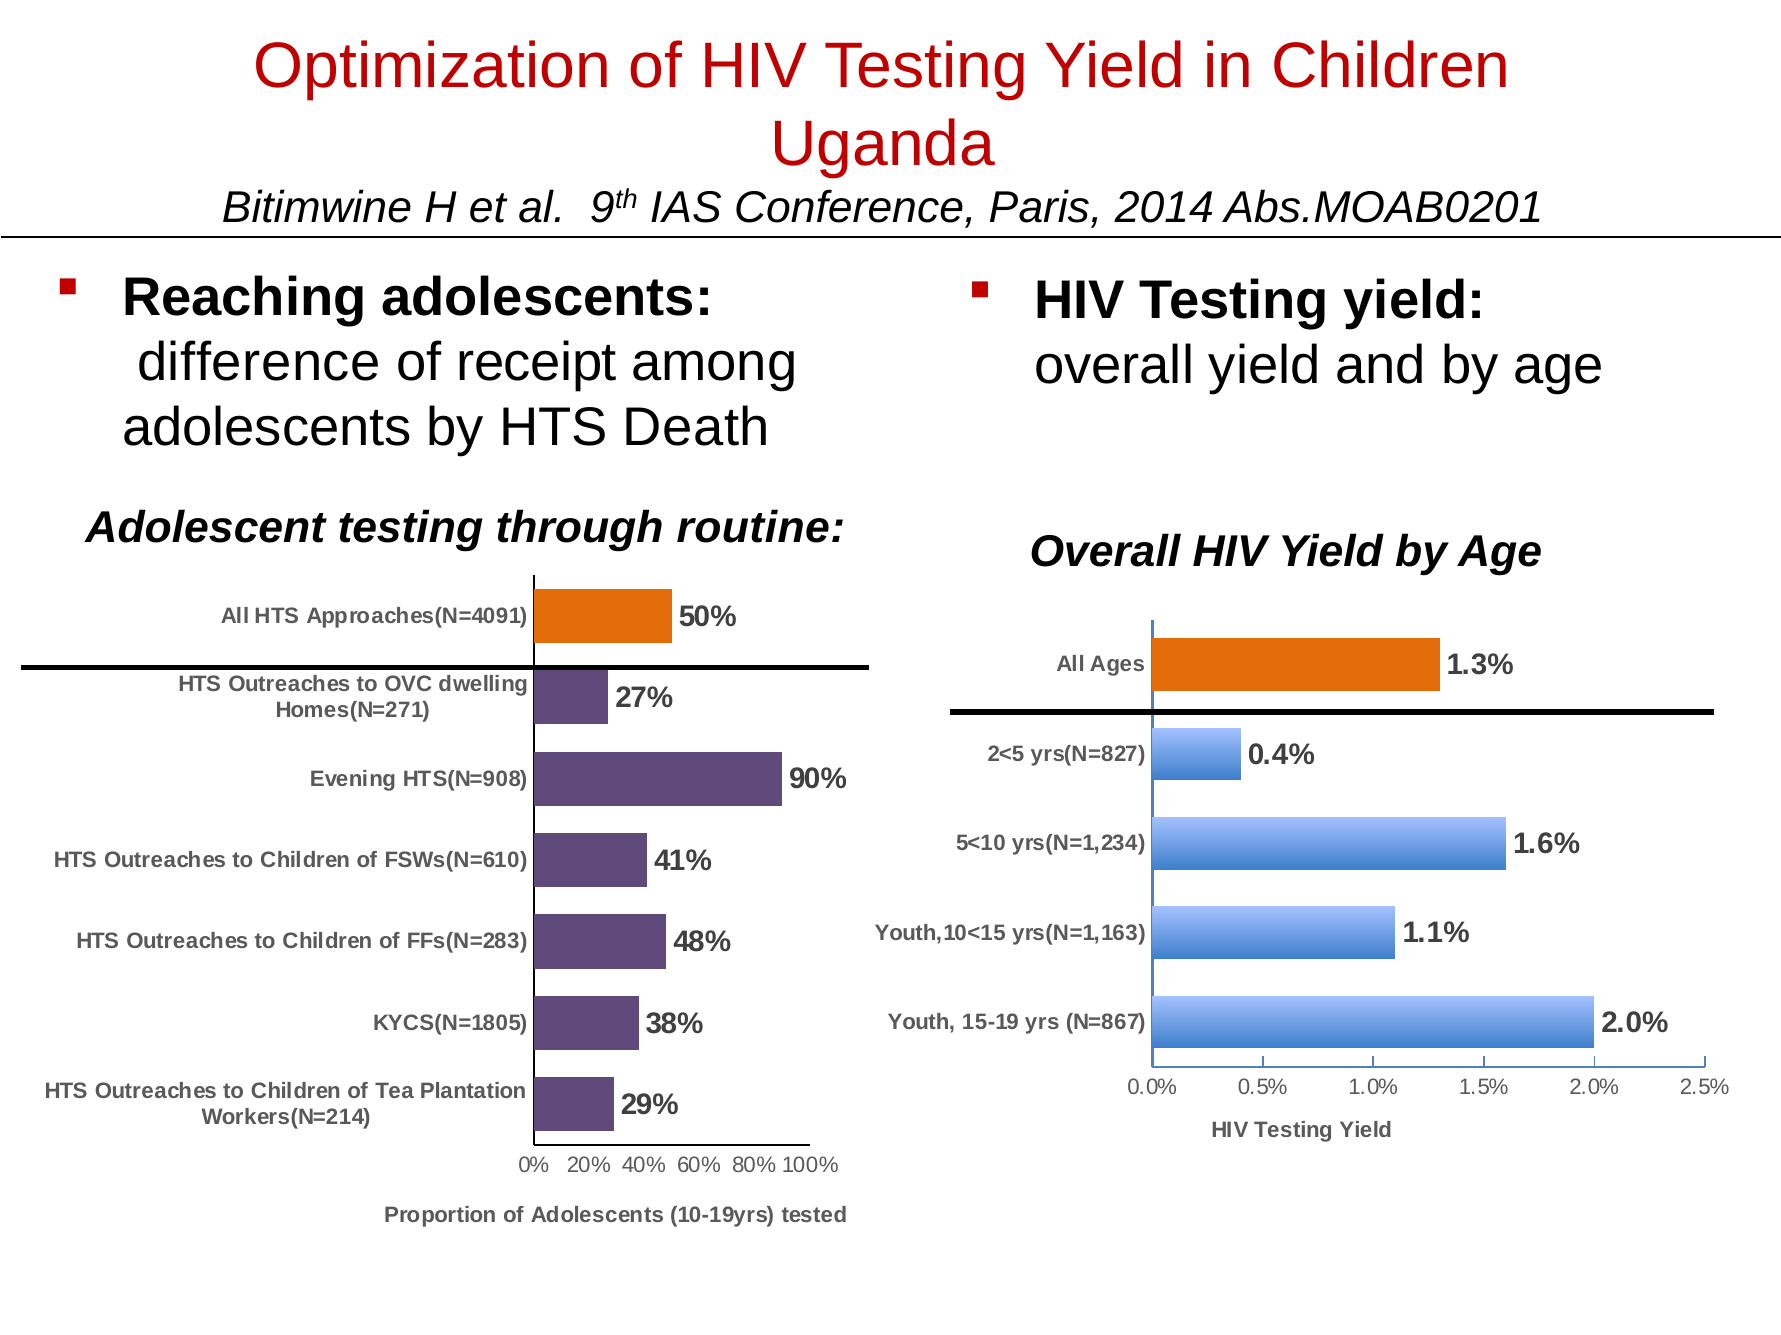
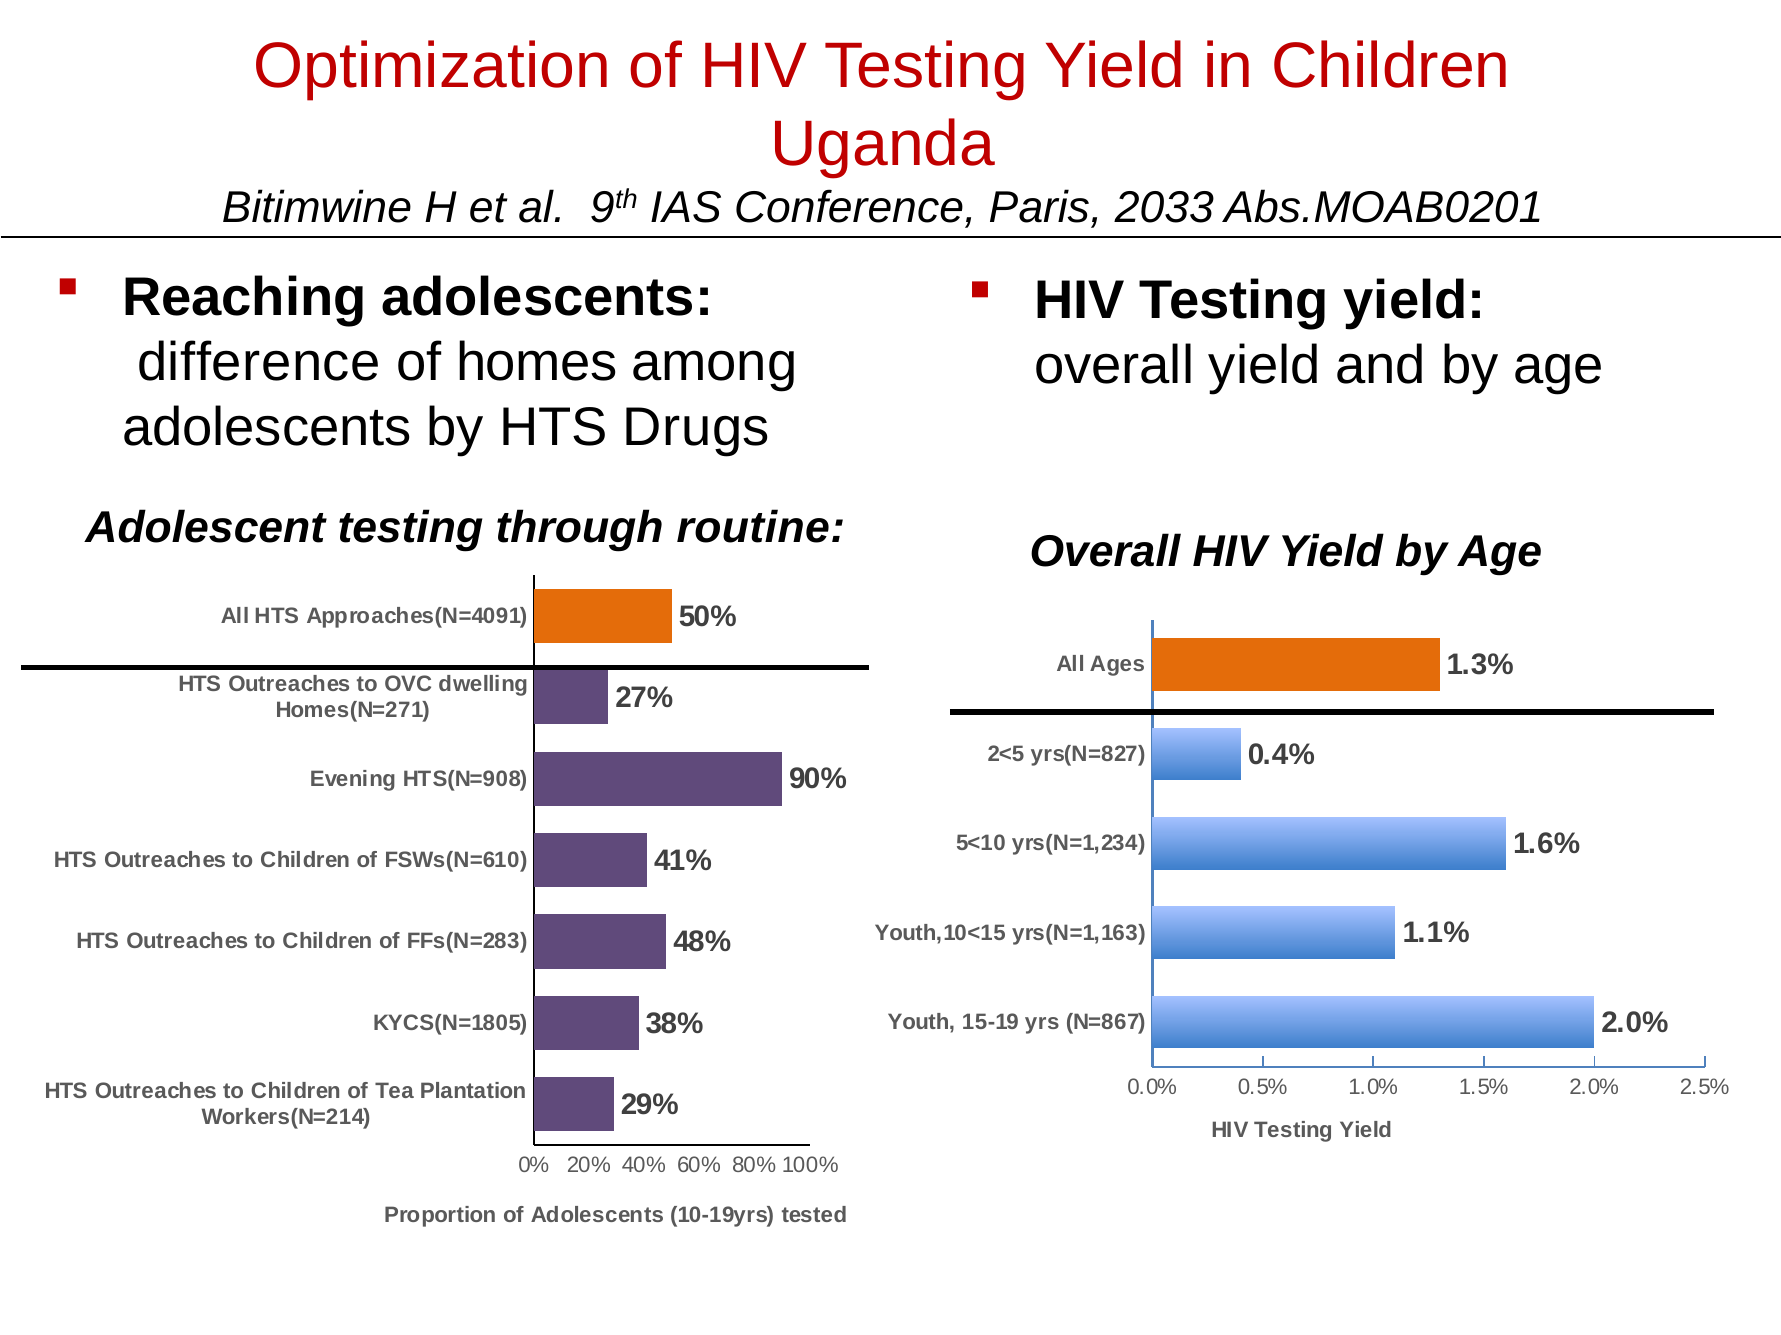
2014: 2014 -> 2033
receipt: receipt -> homes
Death: Death -> Drugs
